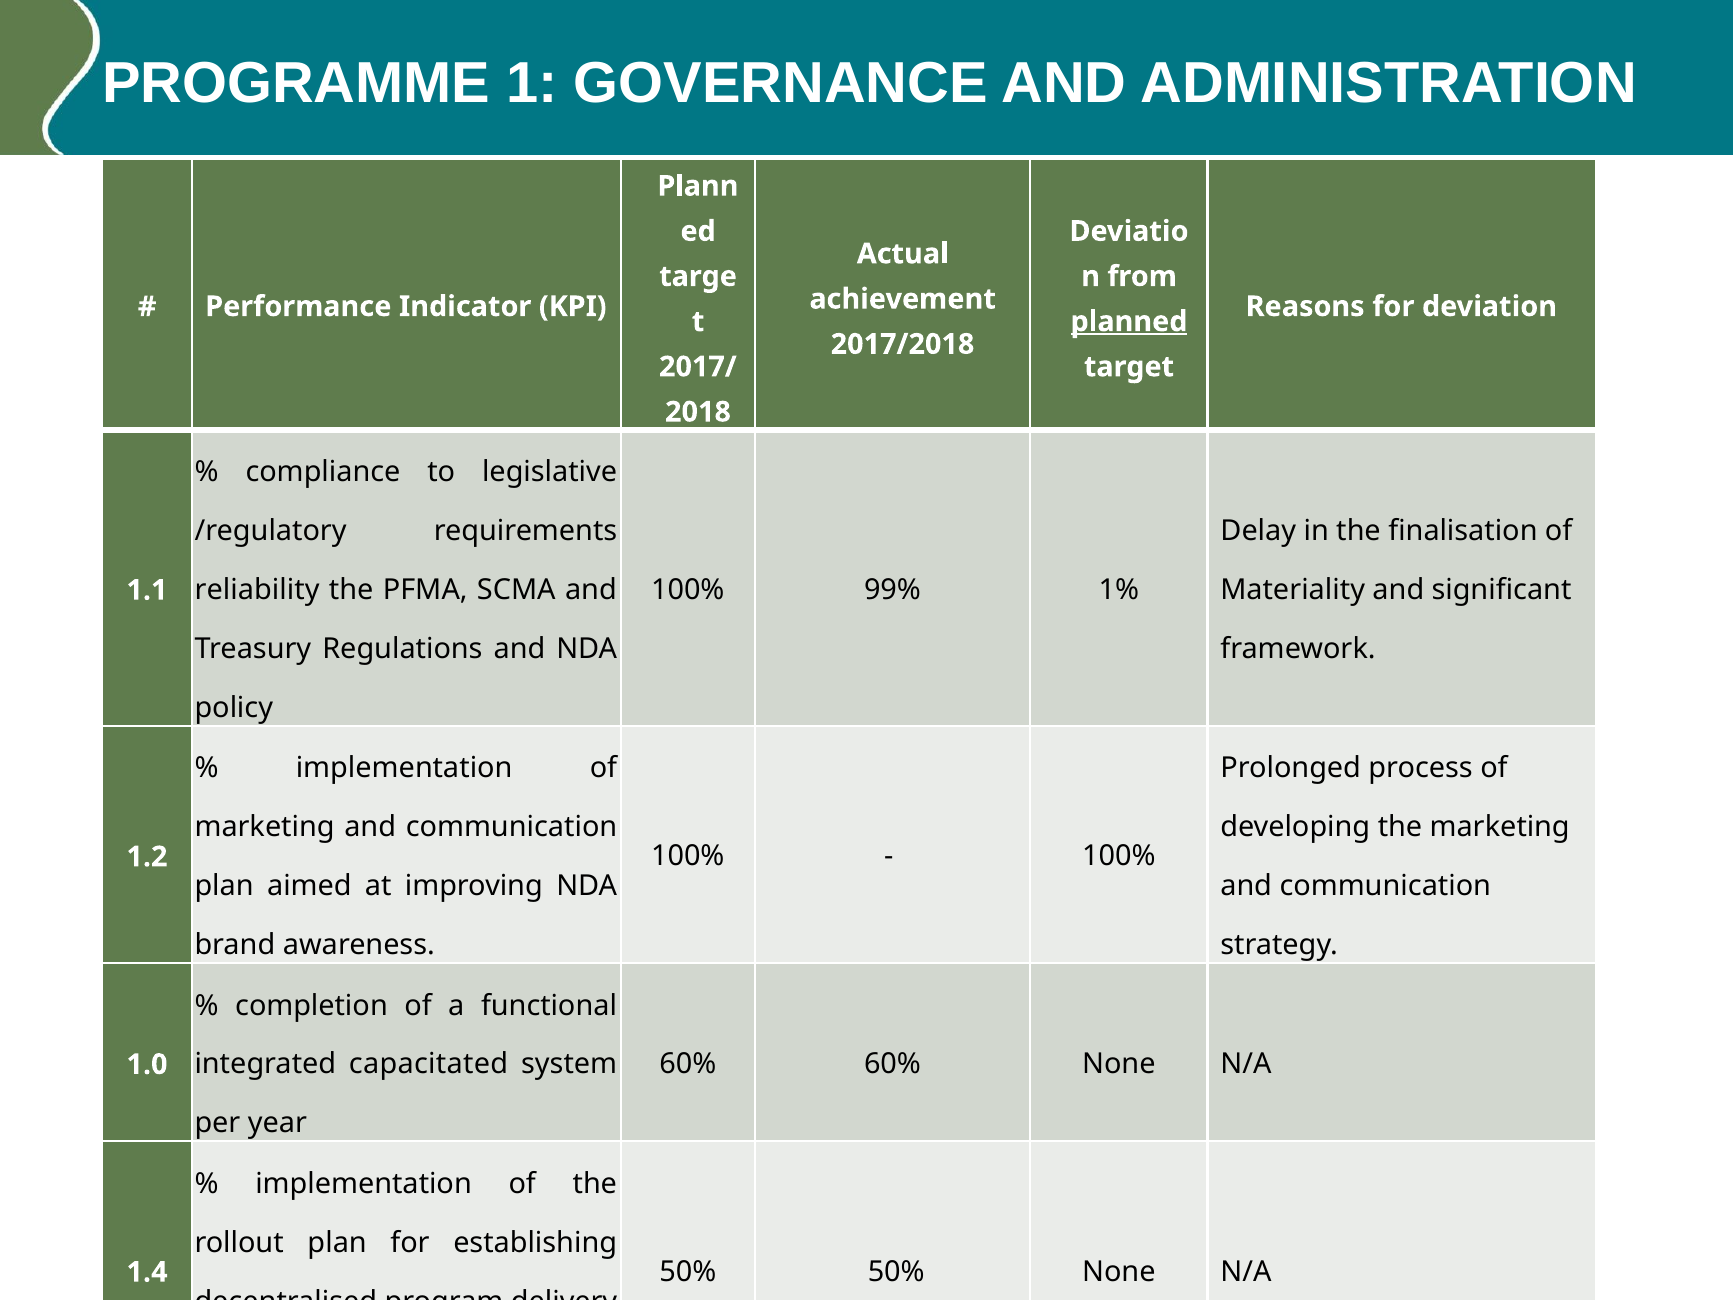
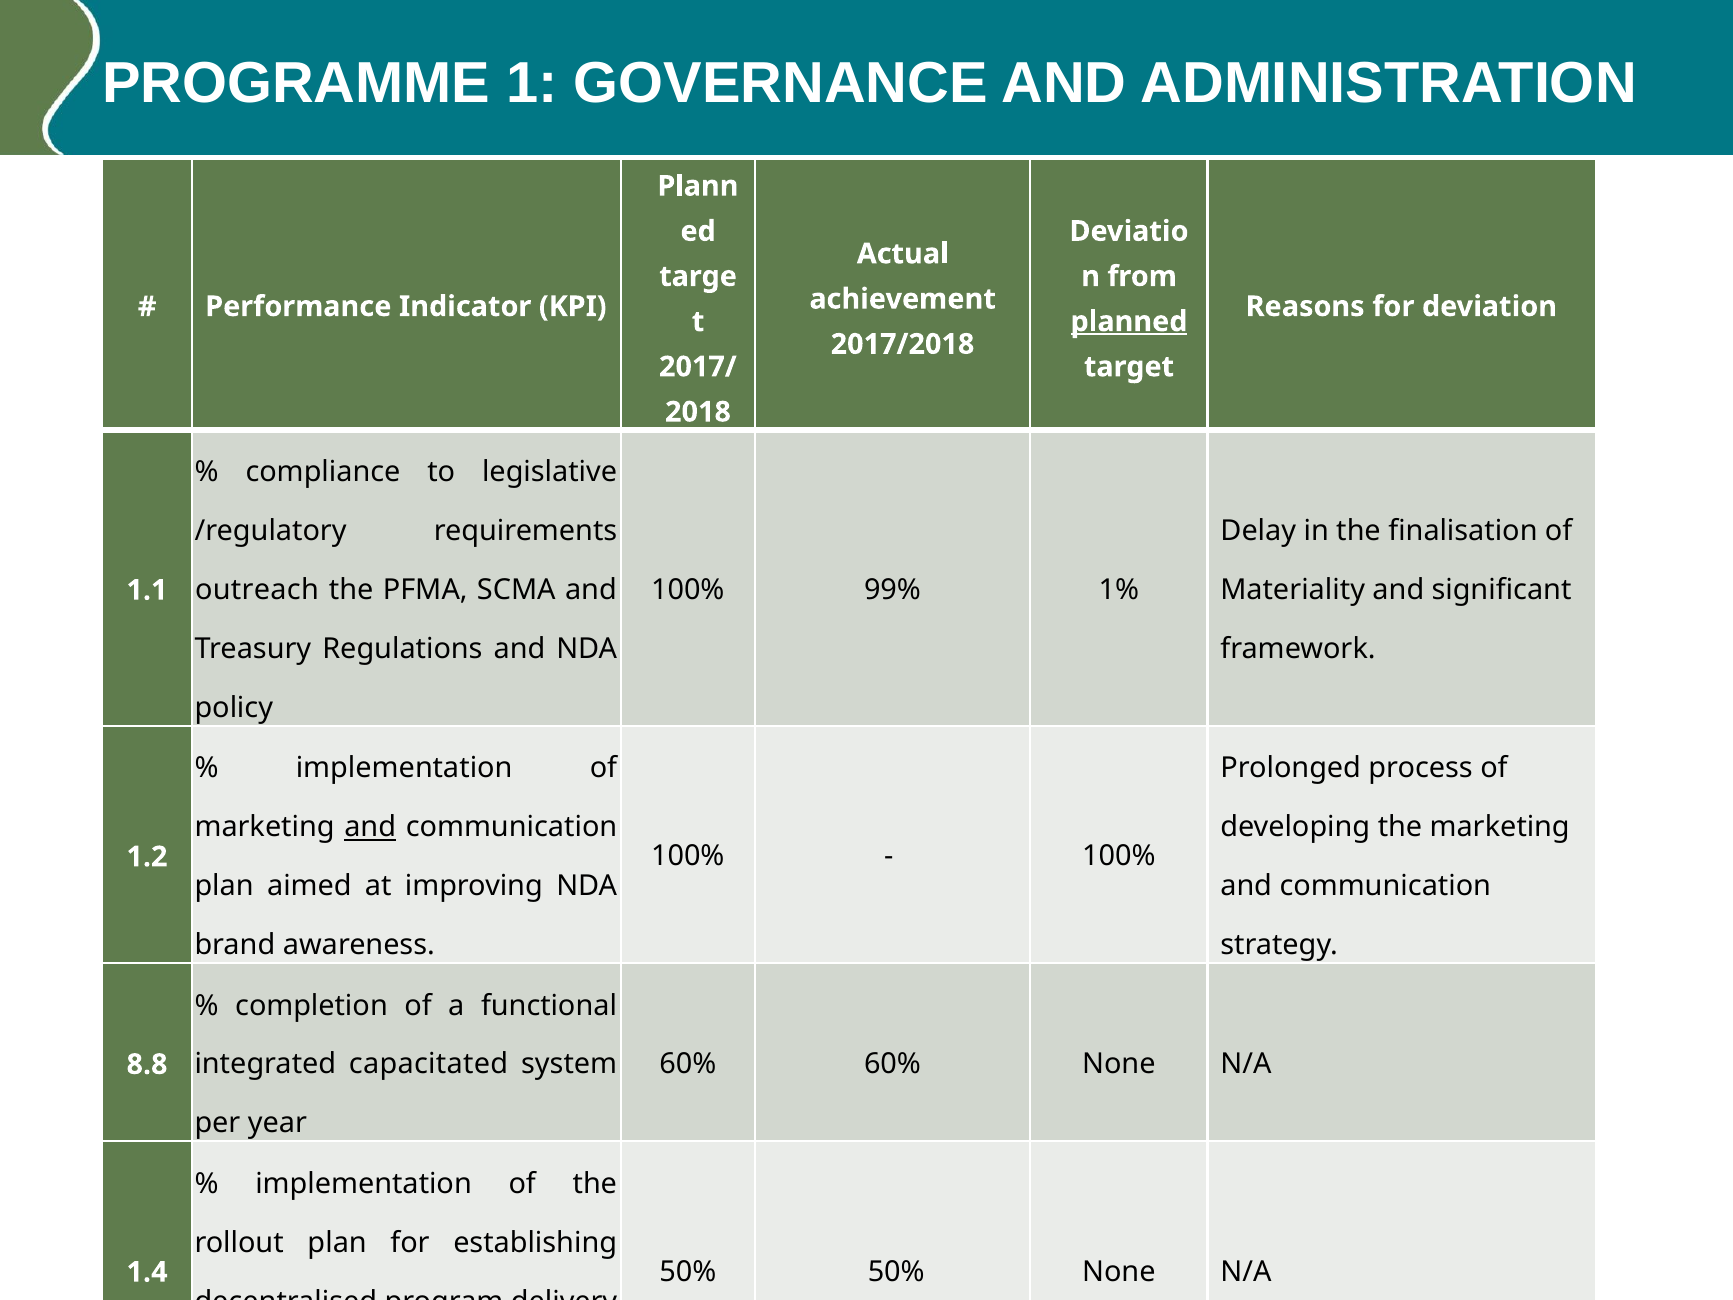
reliability: reliability -> outreach
and at (370, 827) underline: none -> present
1.0: 1.0 -> 8.8
